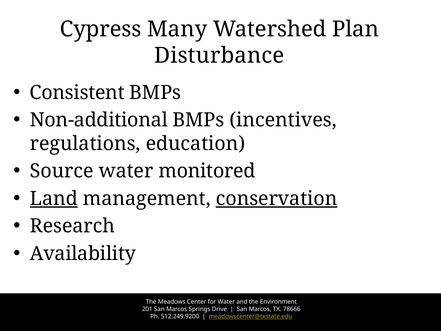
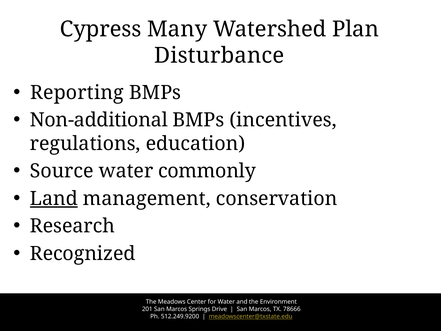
Consistent: Consistent -> Reporting
monitored: monitored -> commonly
conservation underline: present -> none
Availability: Availability -> Recognized
